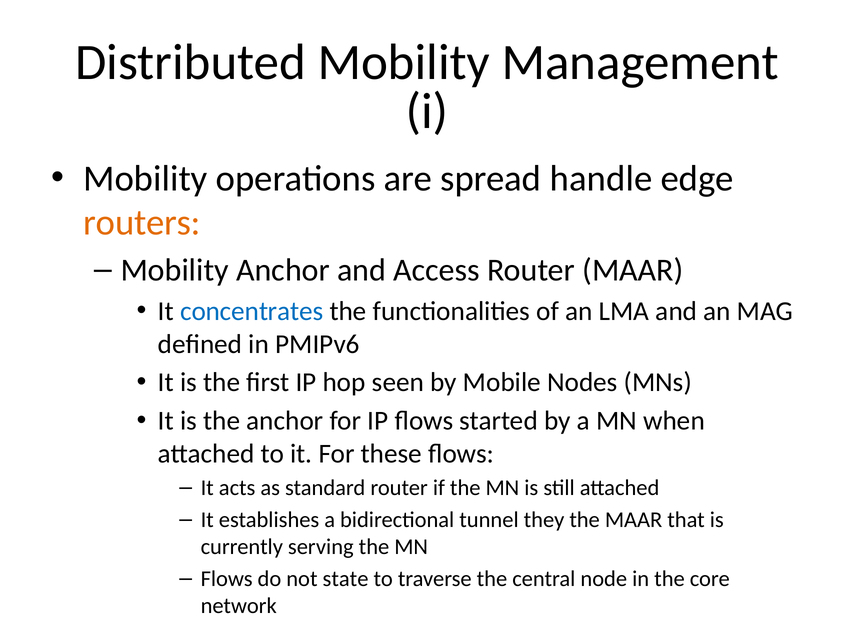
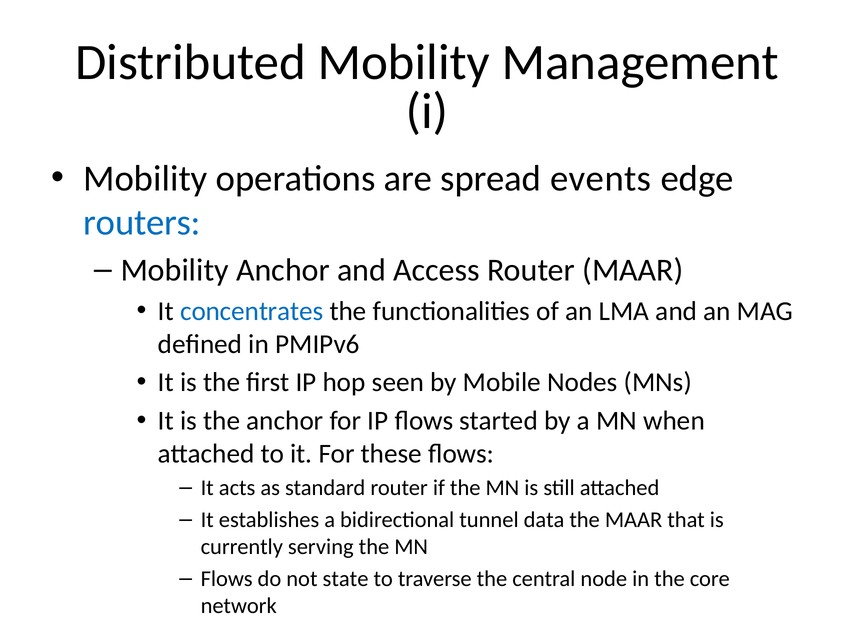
handle: handle -> events
routers colour: orange -> blue
they: they -> data
